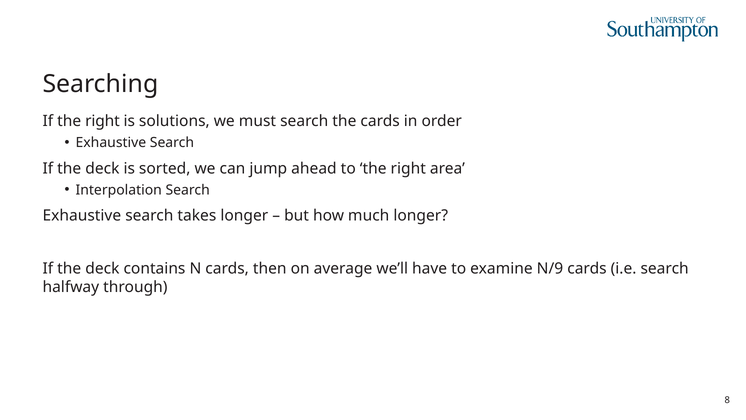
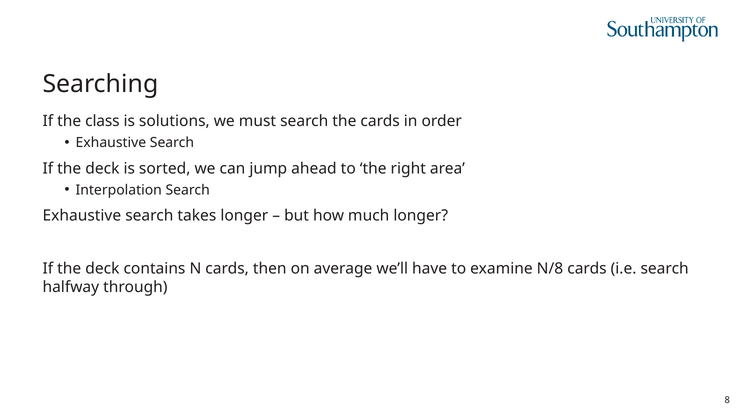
If the right: right -> class
N/9: N/9 -> N/8
